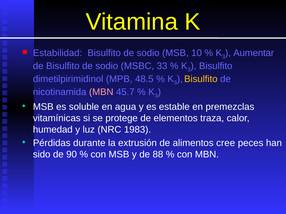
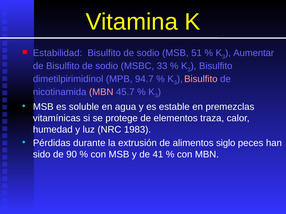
10: 10 -> 51
48.5: 48.5 -> 94.7
Bisulfito at (201, 79) colour: yellow -> pink
cree: cree -> siglo
88: 88 -> 41
